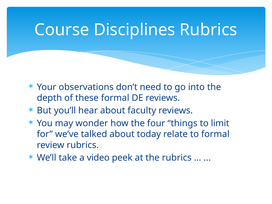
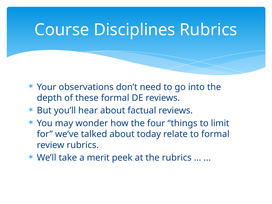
faculty: faculty -> factual
video: video -> merit
